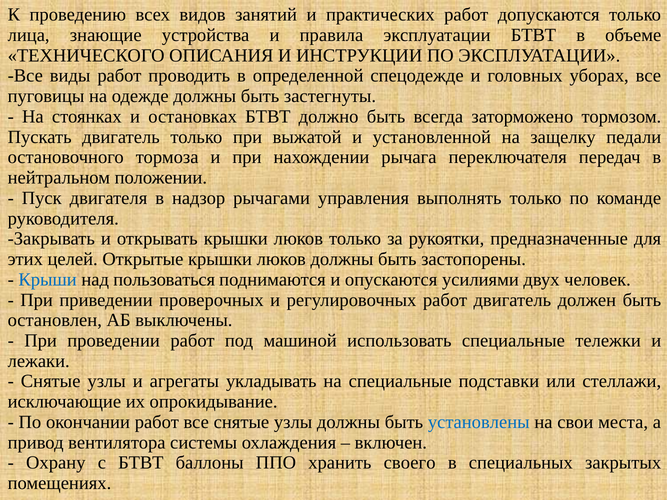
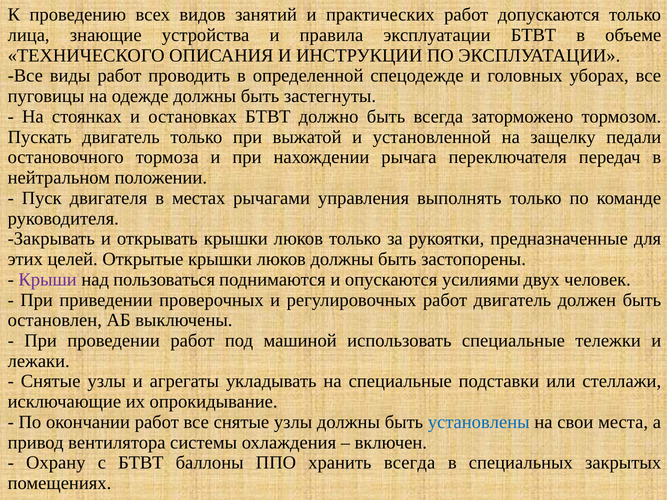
надзор: надзор -> местах
Крыши colour: blue -> purple
хранить своего: своего -> всегда
